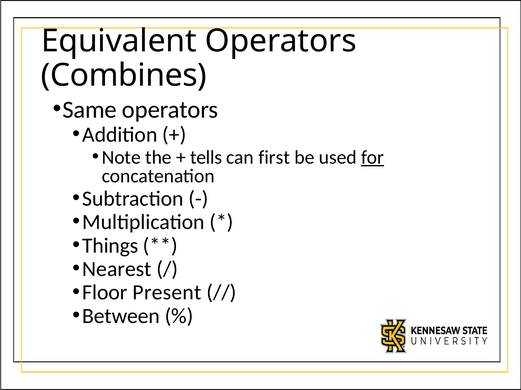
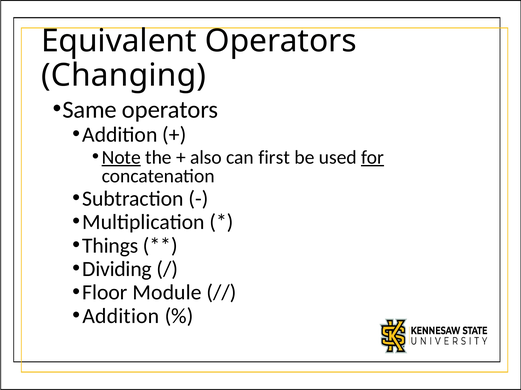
Combines: Combines -> Changing
Note underline: none -> present
tells: tells -> also
Nearest: Nearest -> Dividing
Present: Present -> Module
Between at (121, 317): Between -> Addition
